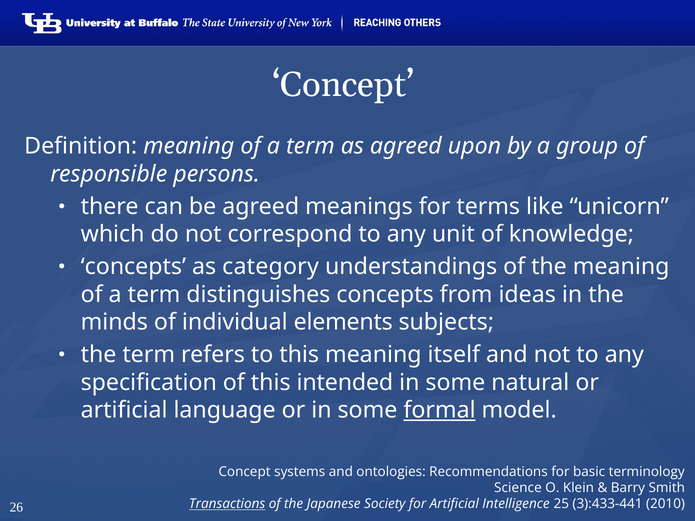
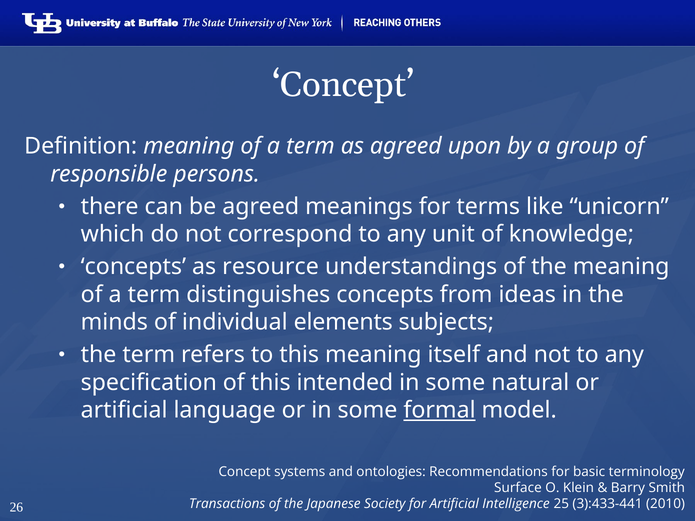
category: category -> resource
Science: Science -> Surface
Transactions underline: present -> none
